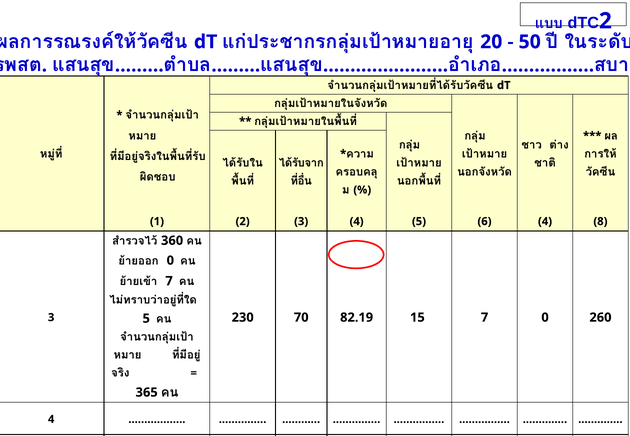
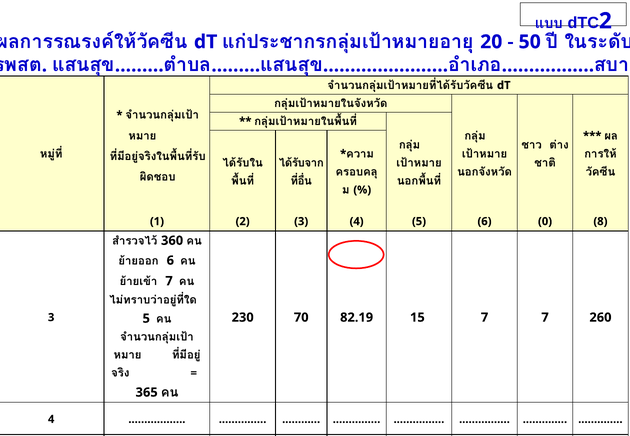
6 4: 4 -> 0
0 at (170, 261): 0 -> 6
7 0: 0 -> 7
